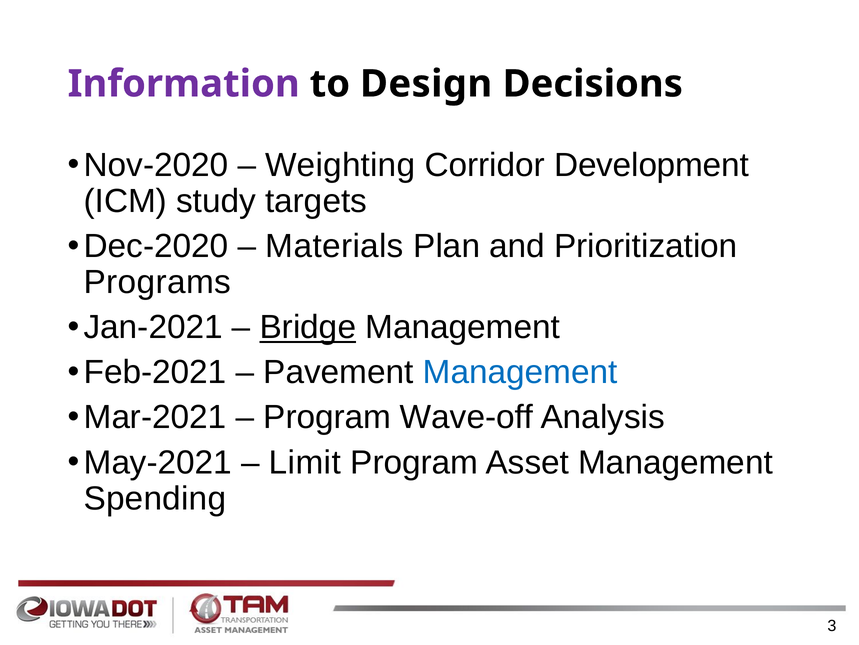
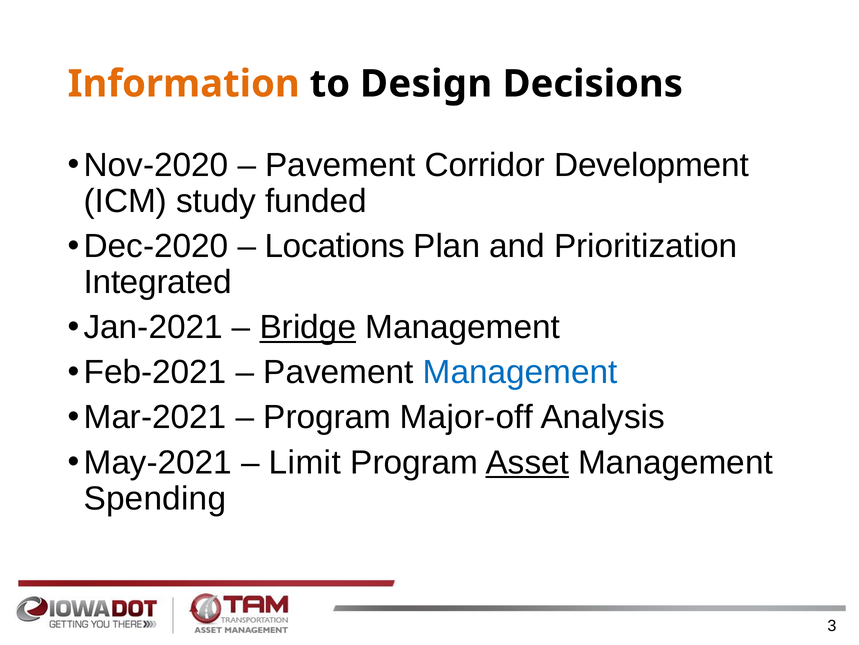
Information colour: purple -> orange
Weighting at (340, 165): Weighting -> Pavement
targets: targets -> funded
Materials: Materials -> Locations
Programs: Programs -> Integrated
Wave-off: Wave-off -> Major-off
Asset underline: none -> present
